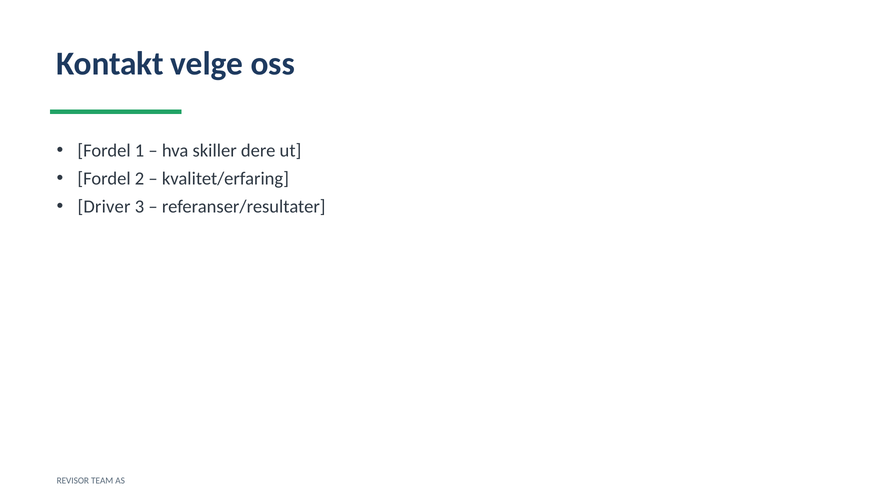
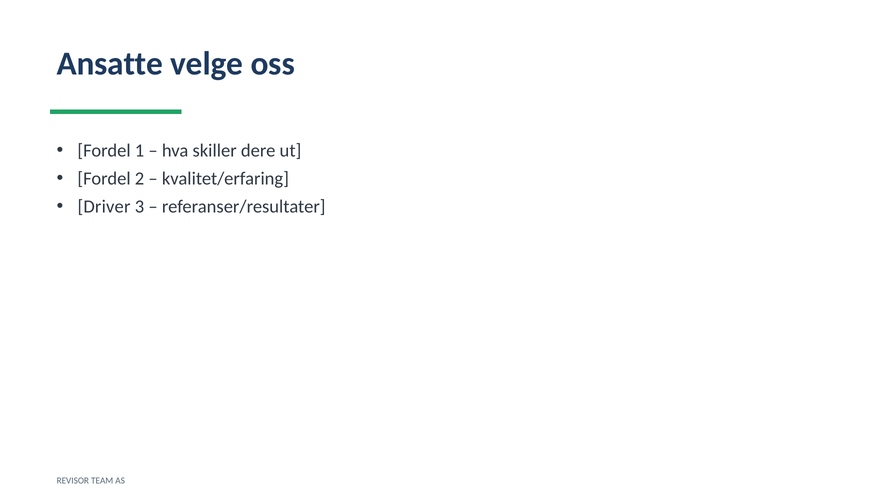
Kontakt: Kontakt -> Ansatte
